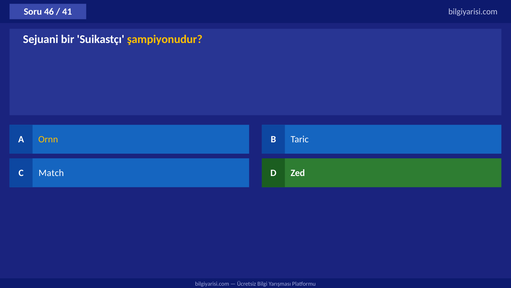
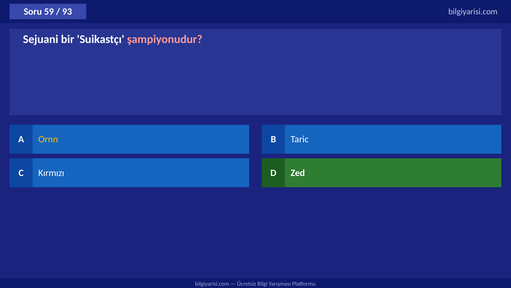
46: 46 -> 59
41: 41 -> 93
şampiyonudur colour: yellow -> pink
Match: Match -> Kırmızı
